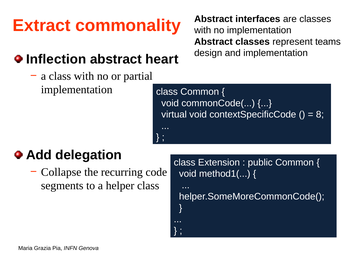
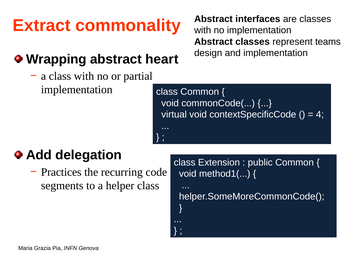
Inflection: Inflection -> Wrapping
8: 8 -> 4
Collapse: Collapse -> Practices
